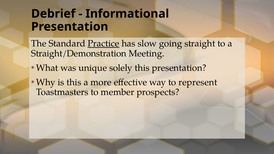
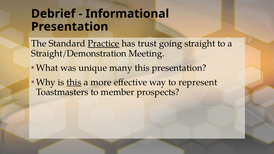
slow: slow -> trust
solely: solely -> many
this at (74, 82) underline: none -> present
